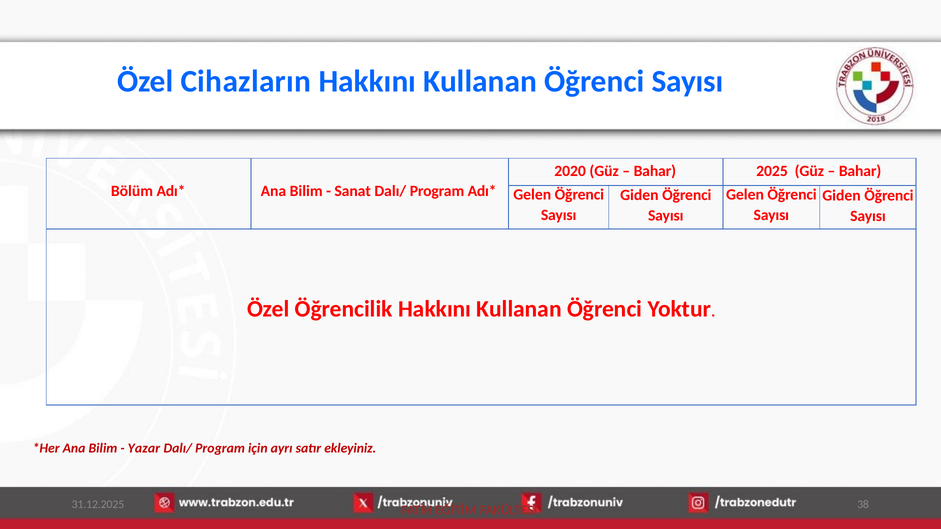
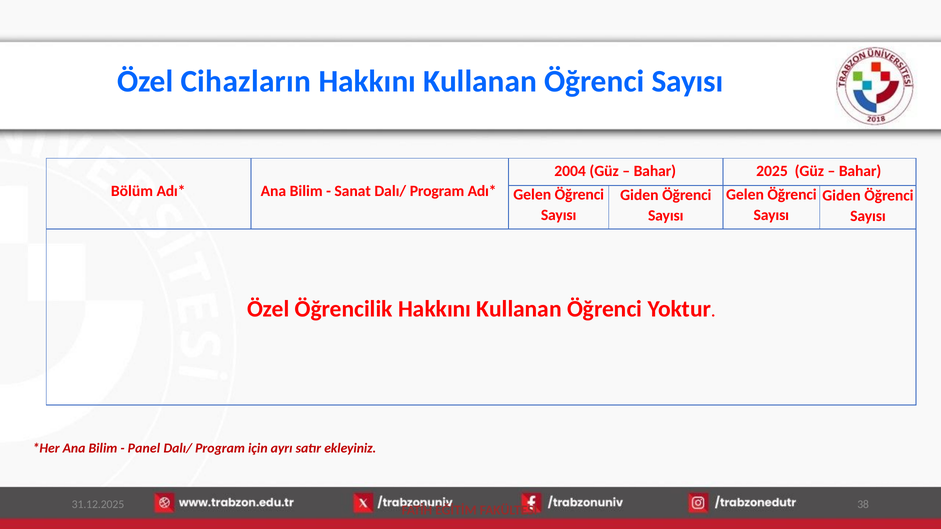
2020: 2020 -> 2004
Yazar: Yazar -> Panel
